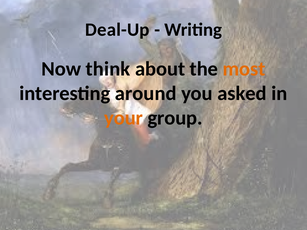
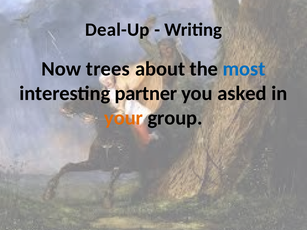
think: think -> trees
most colour: orange -> blue
around: around -> partner
